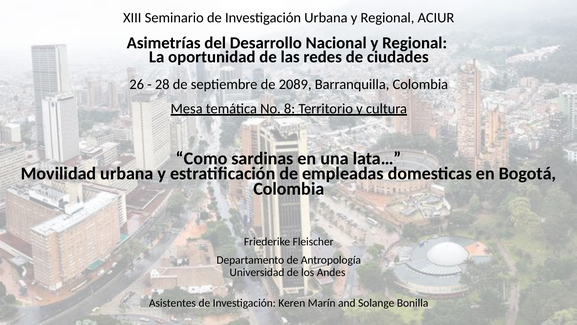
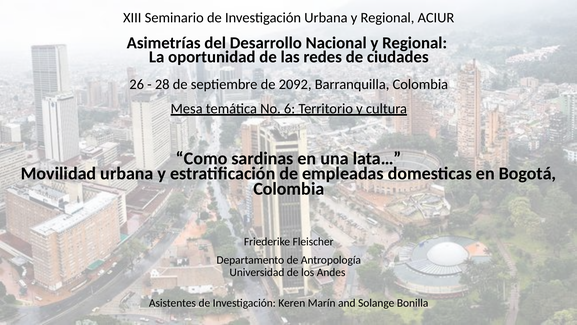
2089: 2089 -> 2092
8: 8 -> 6
